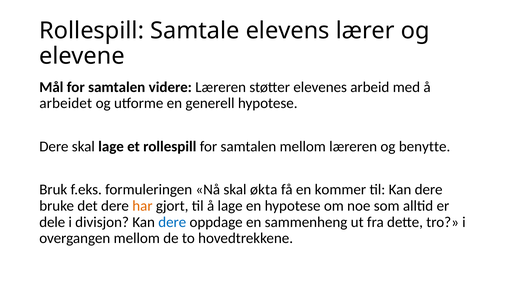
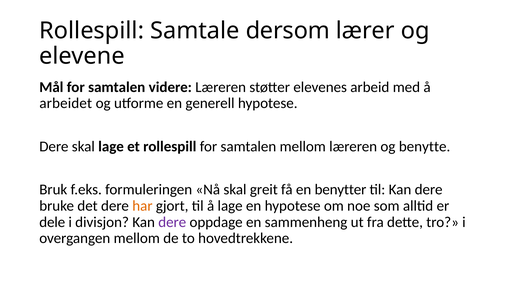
elevens: elevens -> dersom
økta: økta -> greit
kommer: kommer -> benytter
dere at (172, 222) colour: blue -> purple
